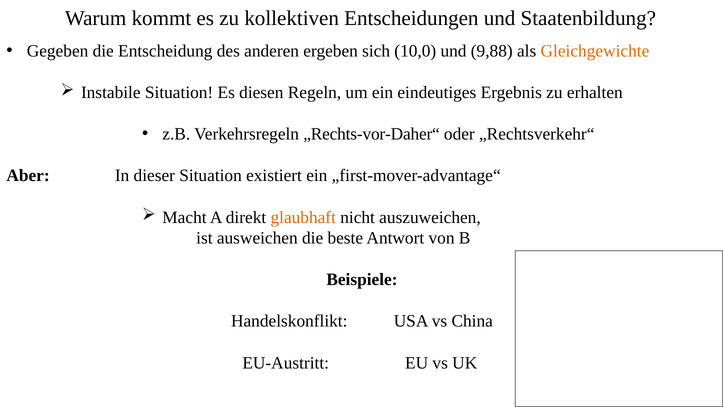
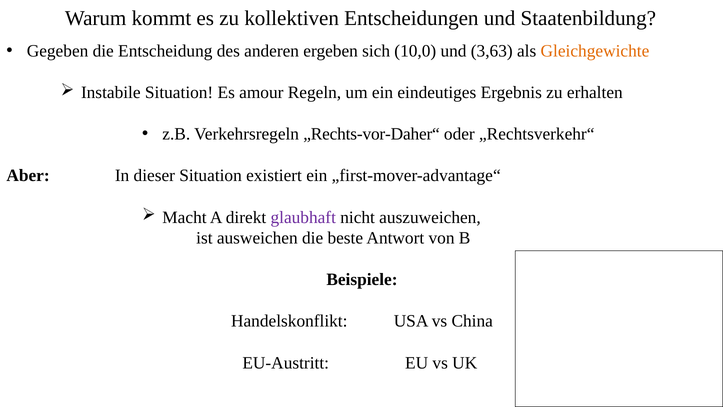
9,88: 9,88 -> 3,63
diesen: diesen -> amour
glaubhaft colour: orange -> purple
